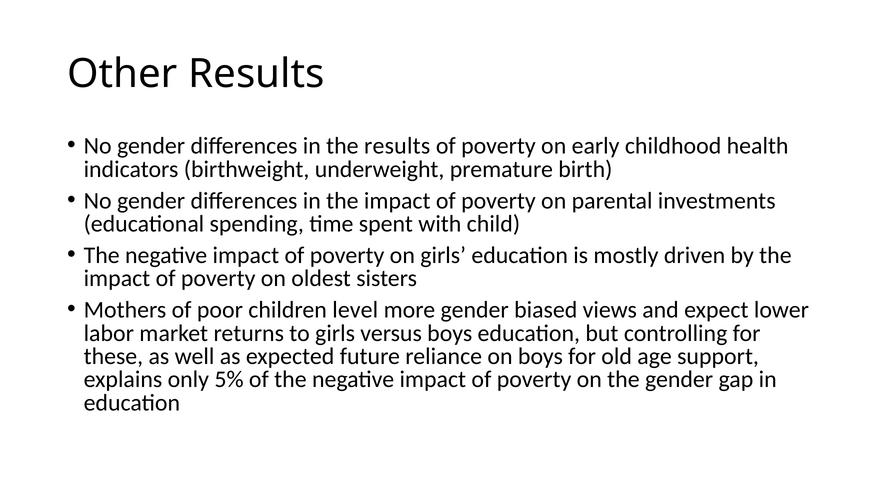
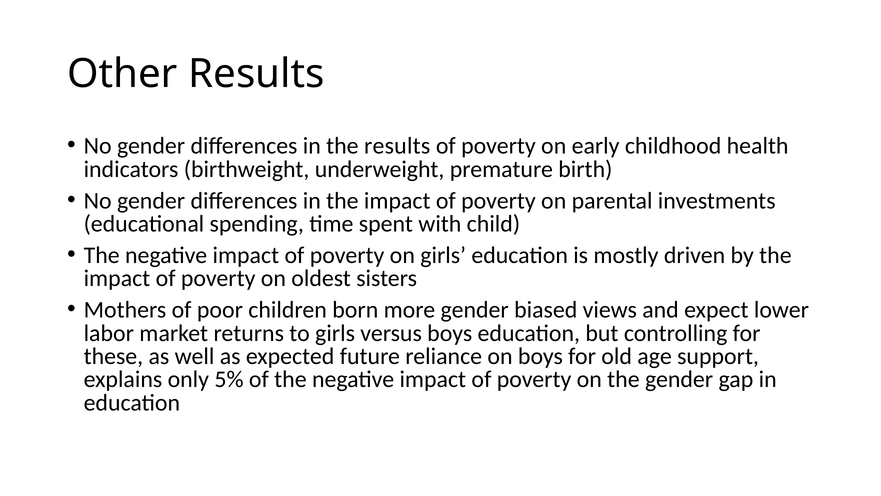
level: level -> born
